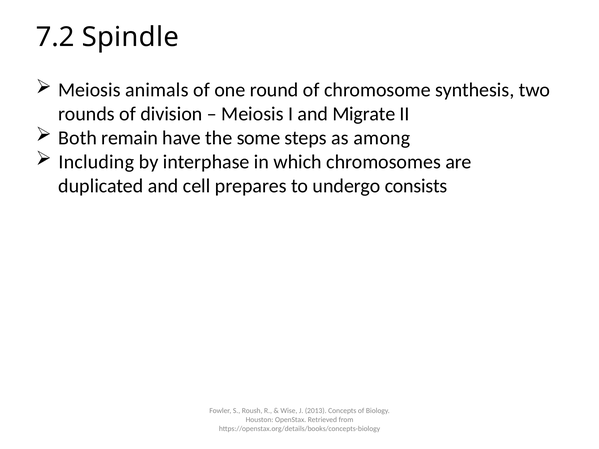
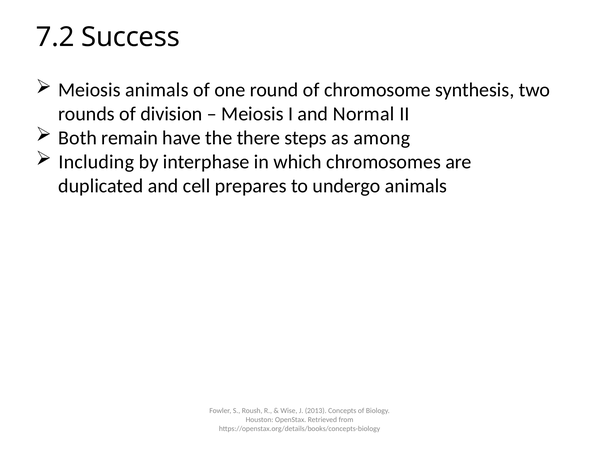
Spindle: Spindle -> Success
Migrate: Migrate -> Normal
some: some -> there
undergo consists: consists -> animals
